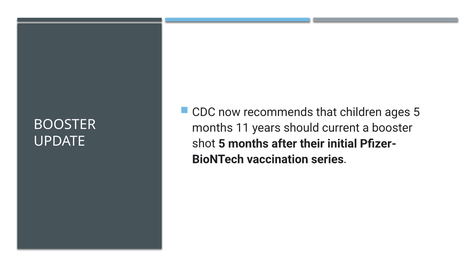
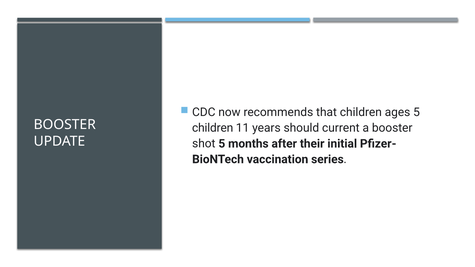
months at (213, 128): months -> children
